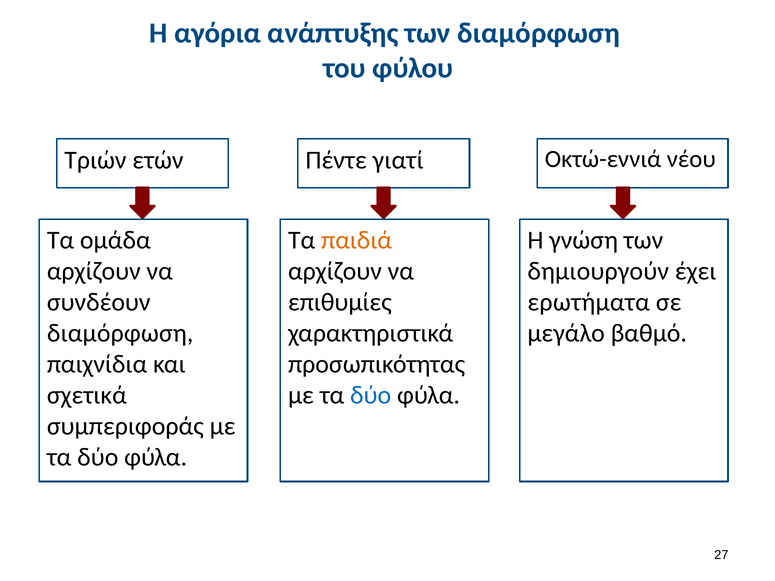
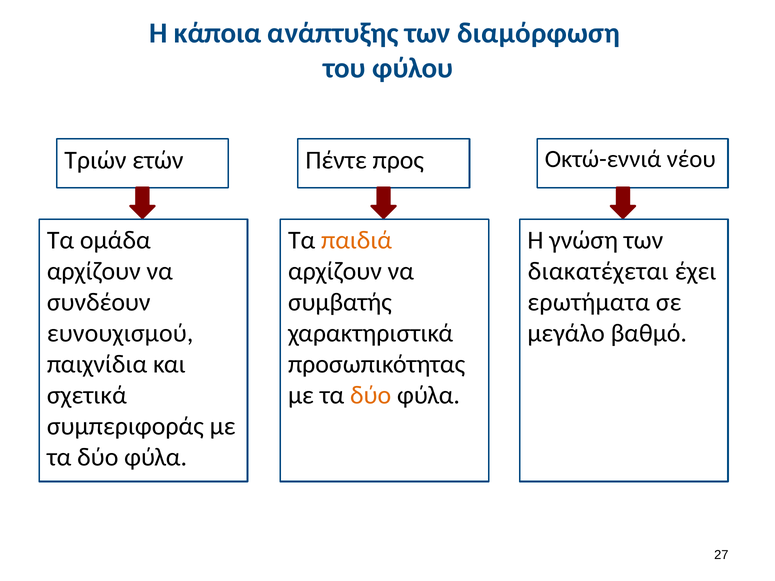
αγόρια: αγόρια -> κάποια
γιατί: γιατί -> προς
δημιουργούν: δημιουργούν -> διακατέχεται
επιθυμίες: επιθυμίες -> συμβατής
διαμόρφωση at (120, 333): διαμόρφωση -> ευνουχισμού
δύο at (371, 395) colour: blue -> orange
